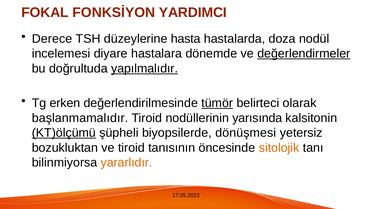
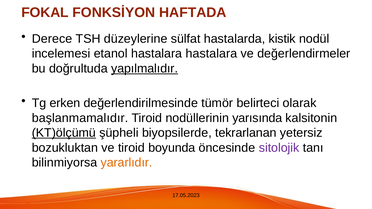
YARDIMCI: YARDIMCI -> HAFTADA
hasta: hasta -> sülfat
doza: doza -> kistik
diyare: diyare -> etanol
hastalara dönemde: dönemde -> hastalara
değerlendirmeler underline: present -> none
tümör underline: present -> none
dönüşmesi: dönüşmesi -> tekrarlanan
tanısının: tanısının -> boyunda
sitolojik colour: orange -> purple
